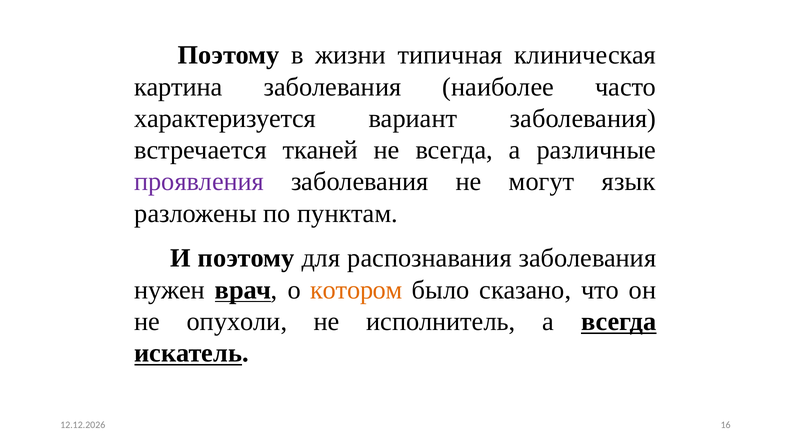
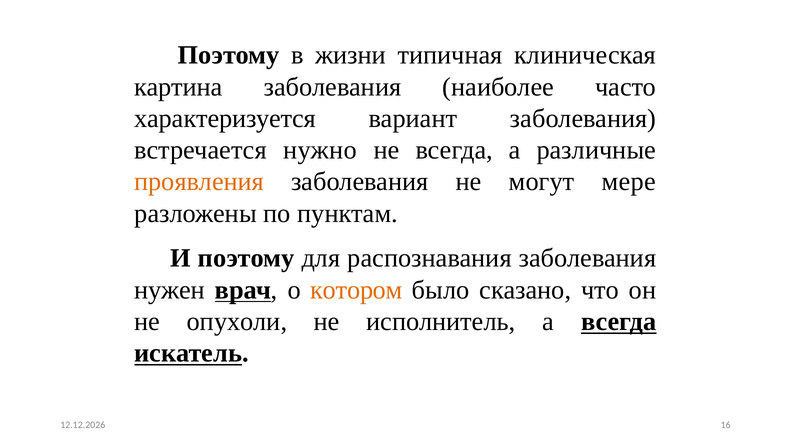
тканей: тканей -> нужно
проявления colour: purple -> orange
язык: язык -> мере
